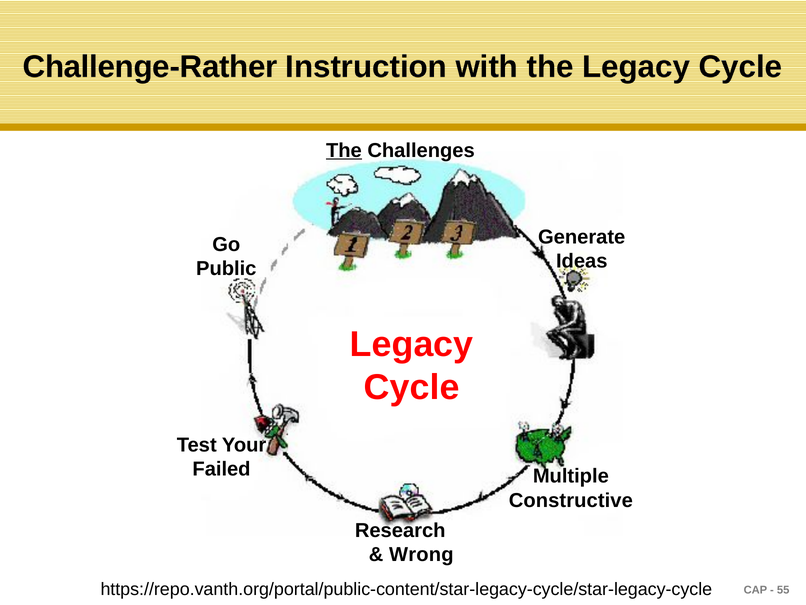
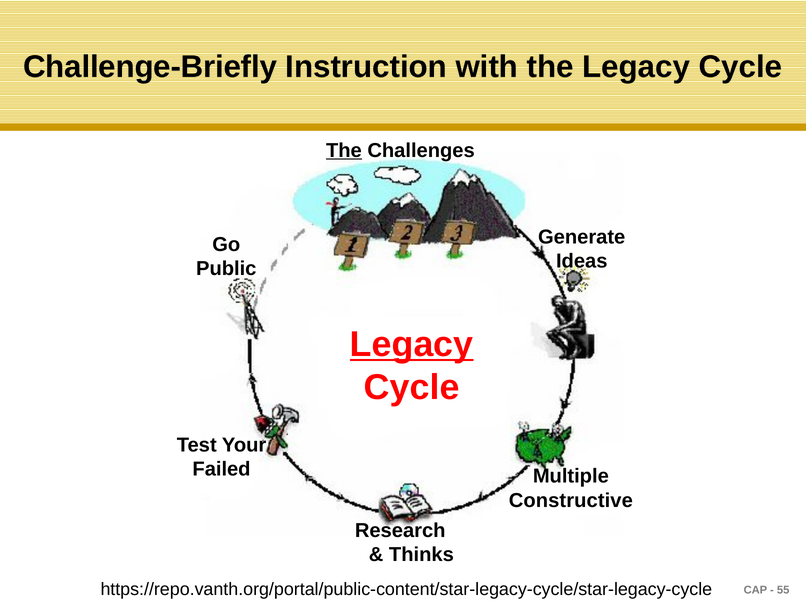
Challenge-Rather: Challenge-Rather -> Challenge-Briefly
Legacy at (412, 344) underline: none -> present
Wrong: Wrong -> Thinks
